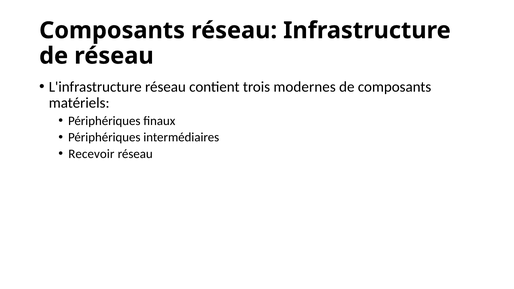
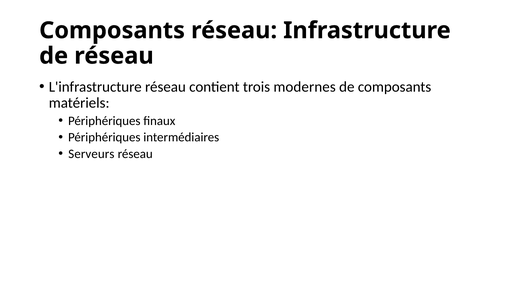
Recevoir: Recevoir -> Serveurs
